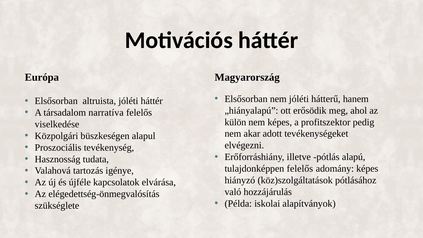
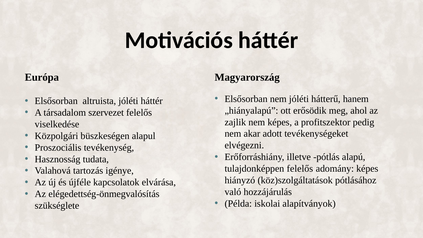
narratíva: narratíva -> szervezet
külön: külön -> zajlik
